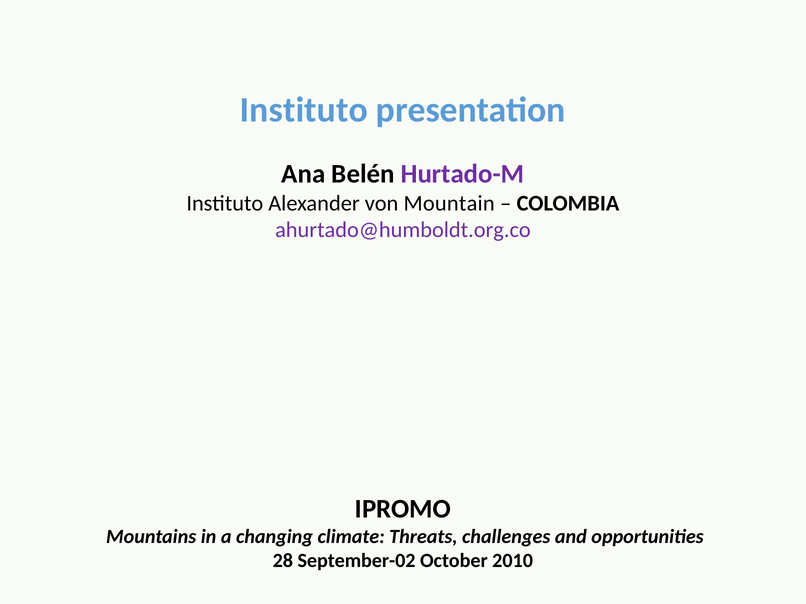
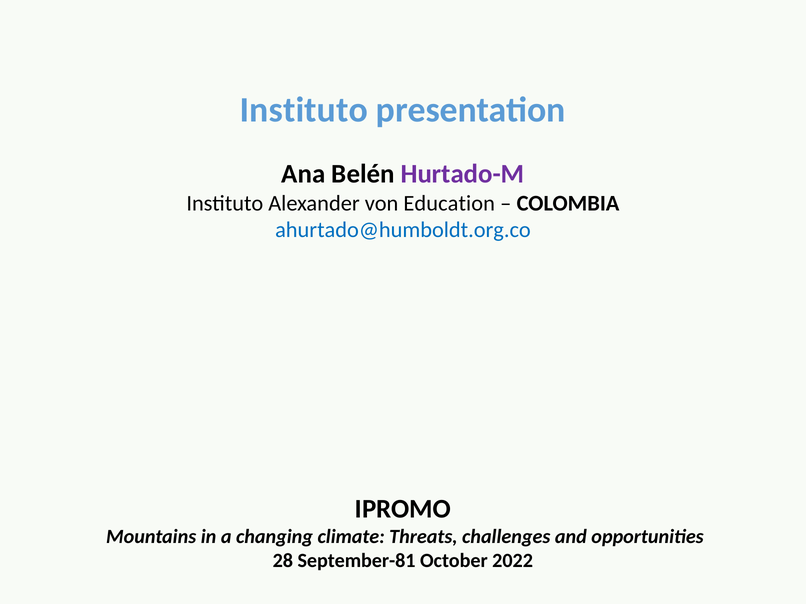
Mountain: Mountain -> Education
ahurtado@humboldt.org.co colour: purple -> blue
September-02: September-02 -> September-81
2010: 2010 -> 2022
